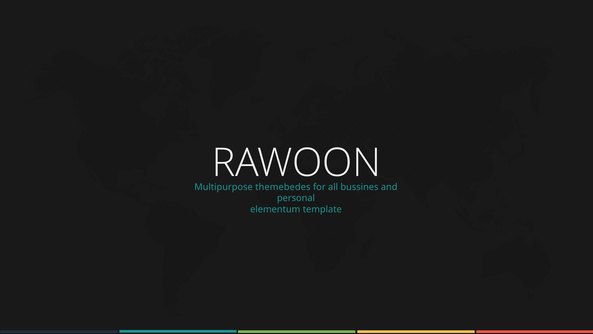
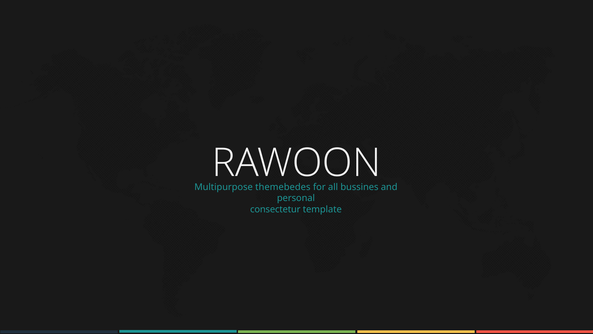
elementum: elementum -> consectetur
